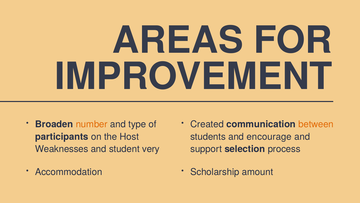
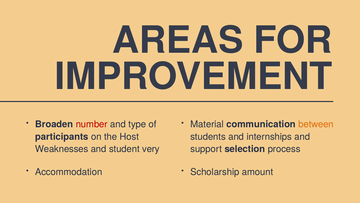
number colour: orange -> red
Created: Created -> Material
encourage: encourage -> internships
